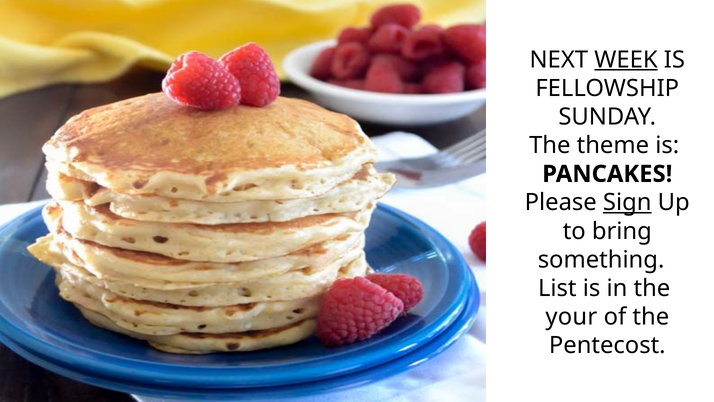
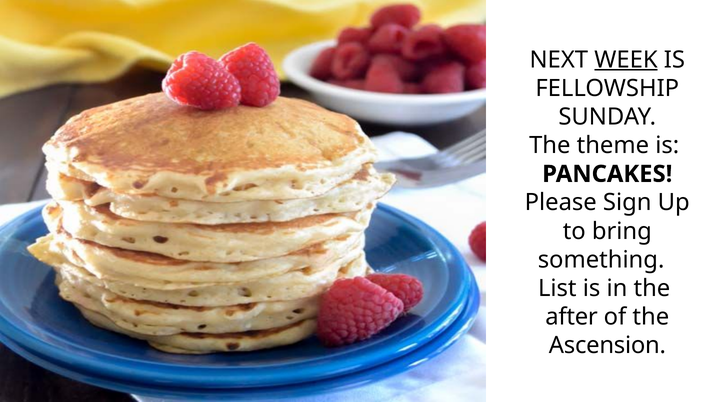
Sign underline: present -> none
your: your -> after
Pentecost: Pentecost -> Ascension
